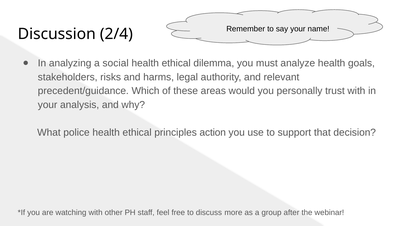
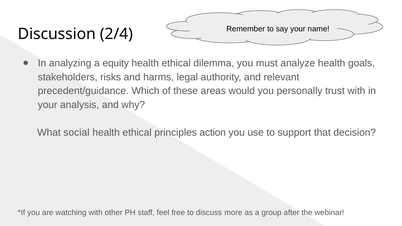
social: social -> equity
police: police -> social
